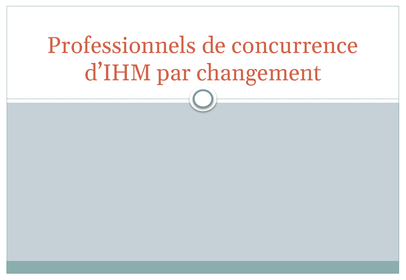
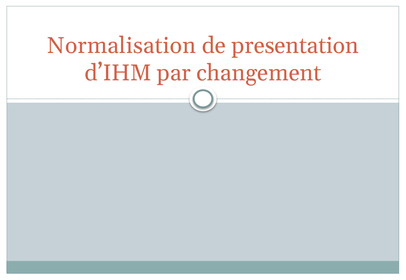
Professionnels: Professionnels -> Normalisation
concurrence: concurrence -> presentation
